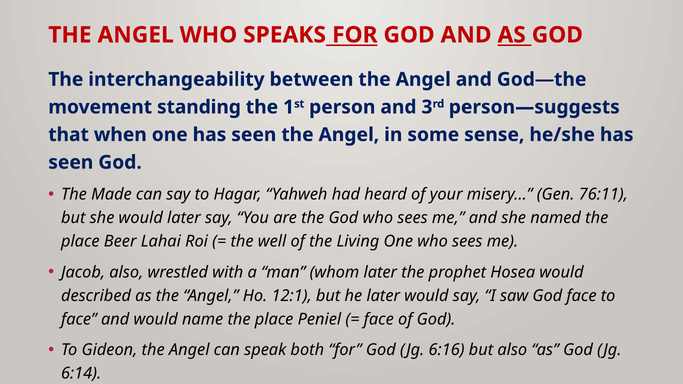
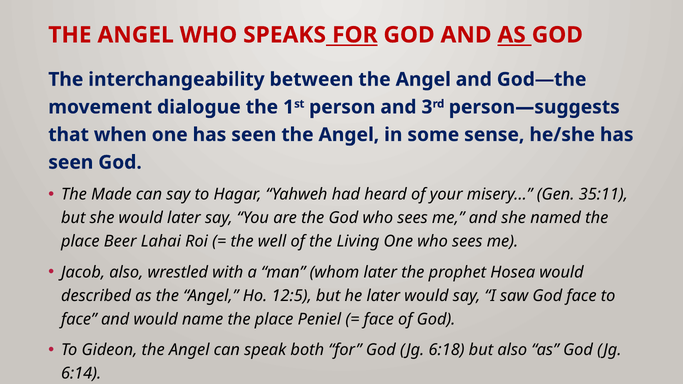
standing: standing -> dialogue
76:11: 76:11 -> 35:11
12:1: 12:1 -> 12:5
6:16: 6:16 -> 6:18
